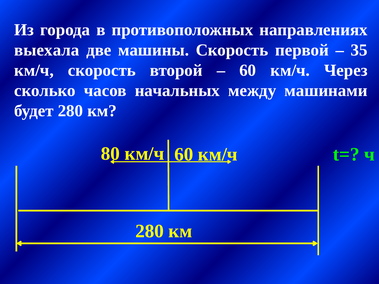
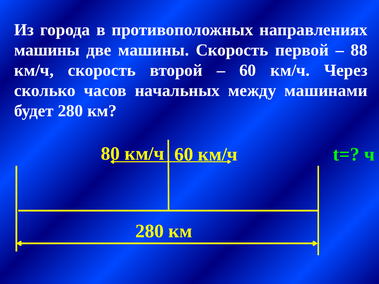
выехала at (47, 50): выехала -> машины
35: 35 -> 88
